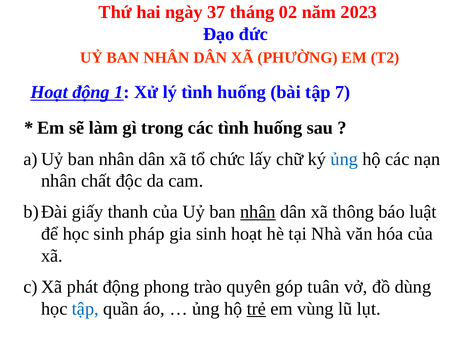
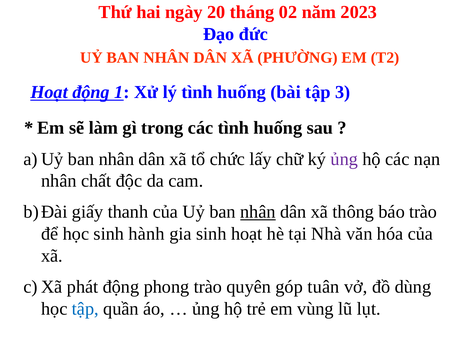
37: 37 -> 20
7: 7 -> 3
ủng at (344, 159) colour: blue -> purple
báo luật: luật -> trào
pháp: pháp -> hành
trẻ underline: present -> none
